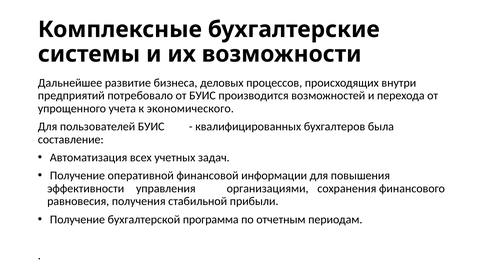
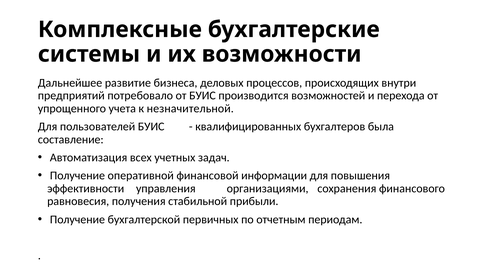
экономического: экономического -> незначительной
программа: программа -> первичных
